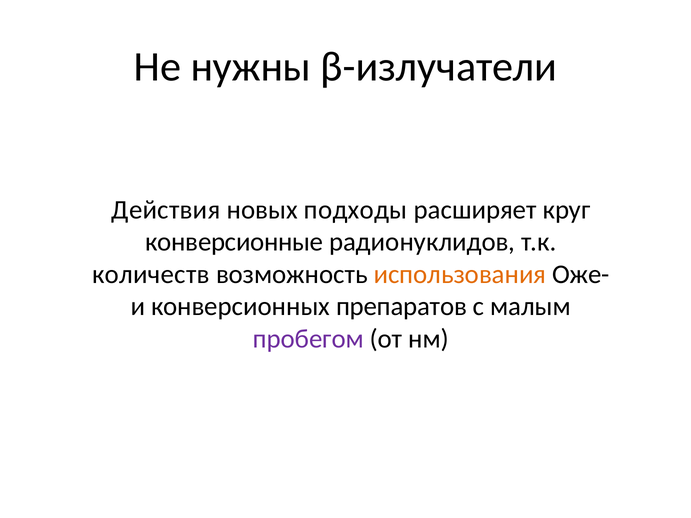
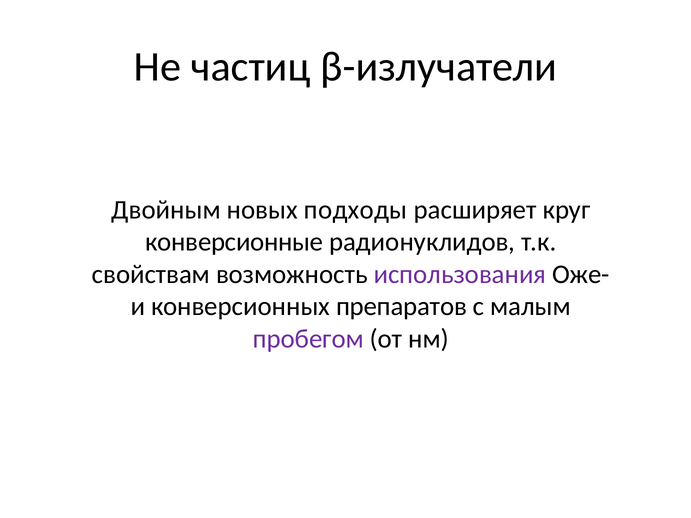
нужны: нужны -> частиц
Действия: Действия -> Двойным
количеств: количеств -> свойствам
использования colour: orange -> purple
